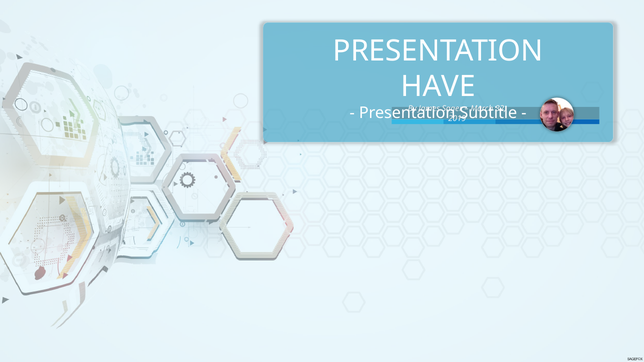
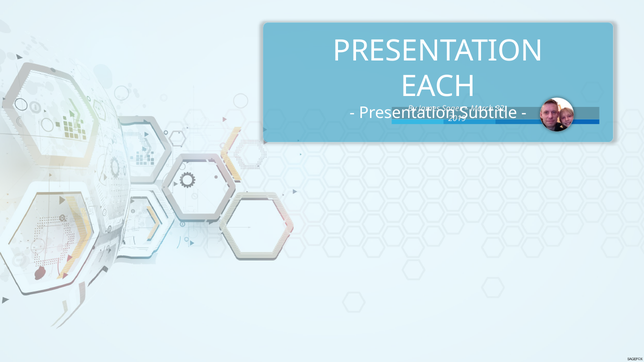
HAVE: HAVE -> EACH
